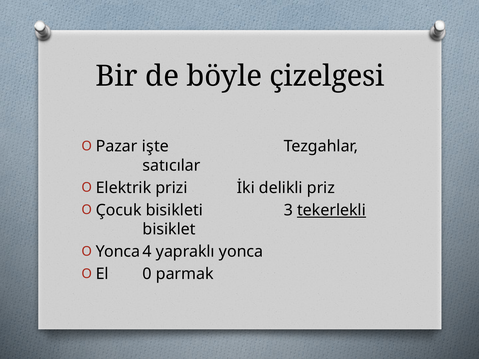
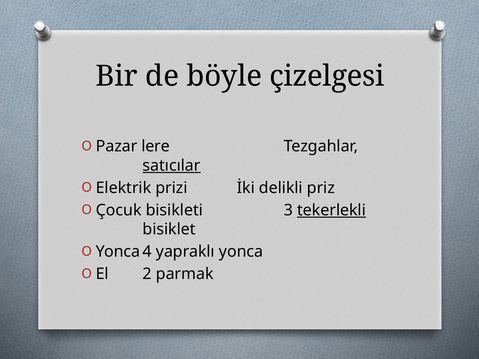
işte: işte -> lere
satıcılar underline: none -> present
0: 0 -> 2
